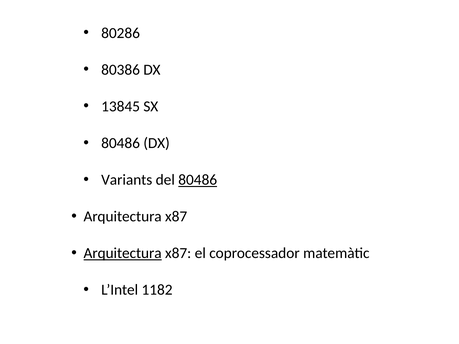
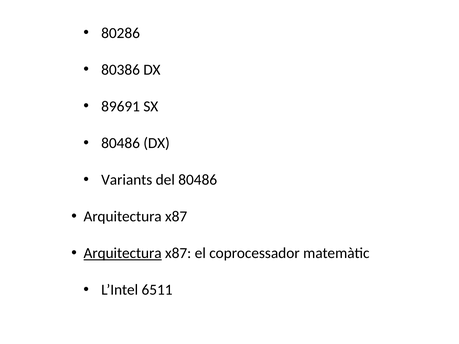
13845: 13845 -> 89691
80486 at (198, 180) underline: present -> none
1182: 1182 -> 6511
